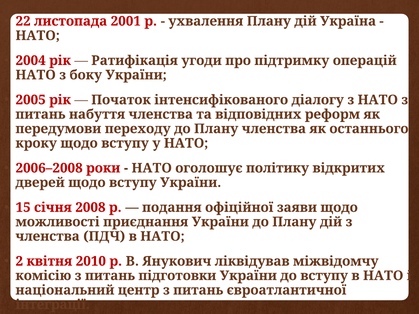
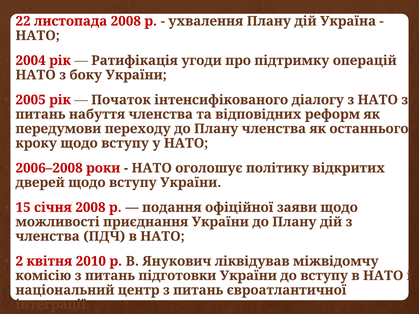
листопада 2001: 2001 -> 2008
